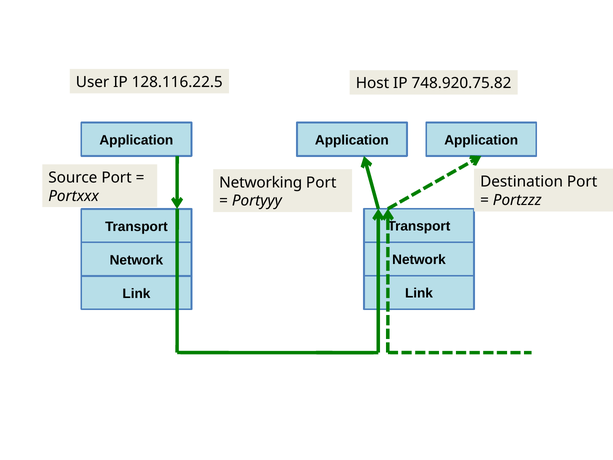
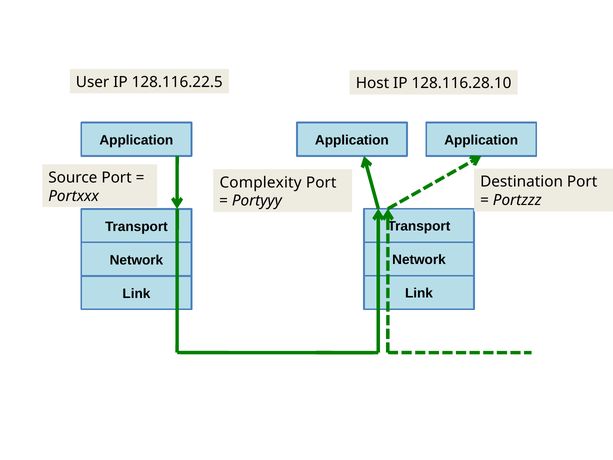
748.920.75.82: 748.920.75.82 -> 128.116.28.10
Networking: Networking -> Complexity
